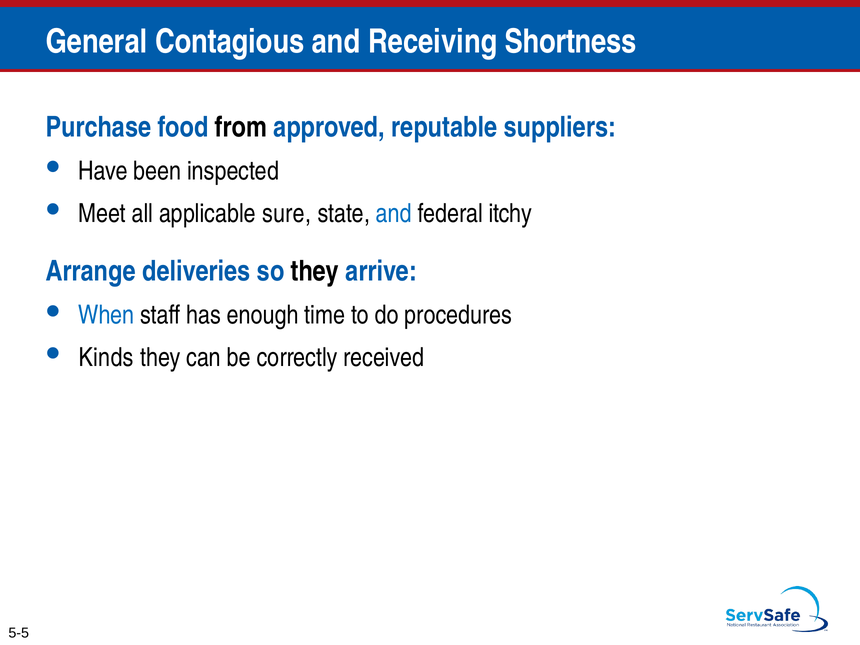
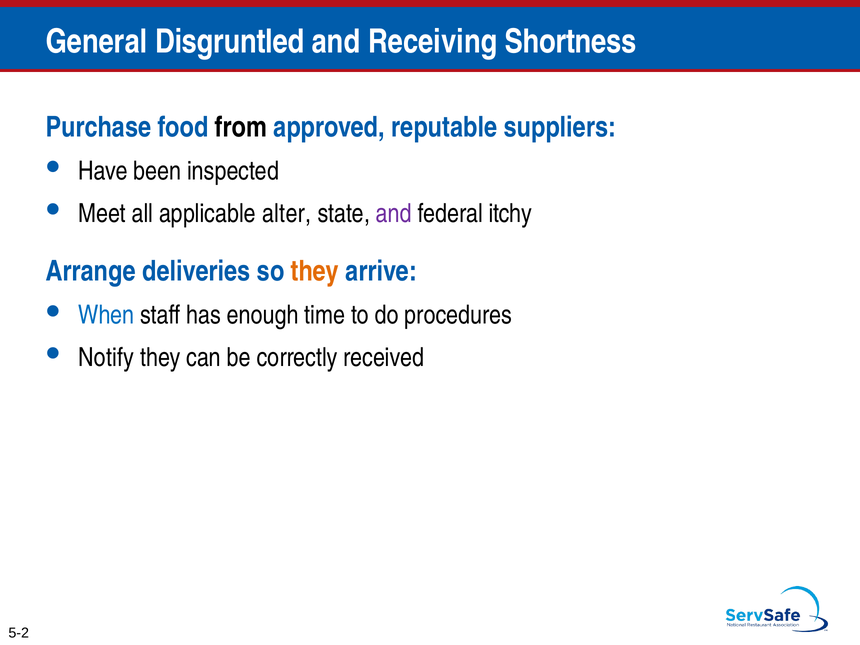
Contagious: Contagious -> Disgruntled
sure: sure -> alter
and at (394, 213) colour: blue -> purple
they at (315, 271) colour: black -> orange
Kinds: Kinds -> Notify
5-5: 5-5 -> 5-2
